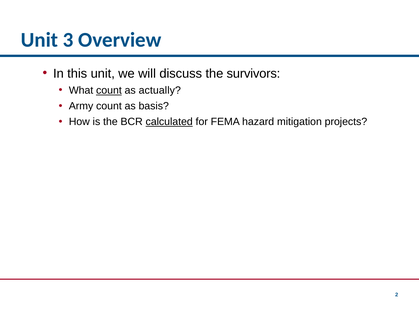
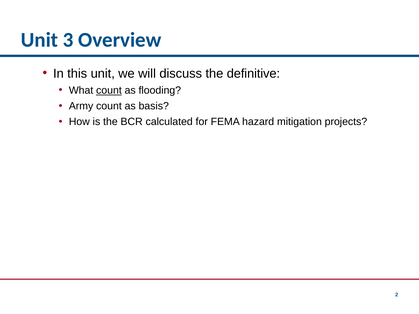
survivors: survivors -> definitive
actually: actually -> flooding
calculated underline: present -> none
